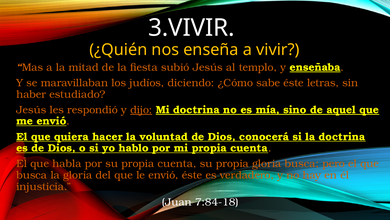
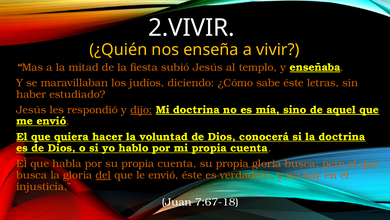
3.VIVIR: 3.VIVIR -> 2.VIVIR
del underline: none -> present
7:84-18: 7:84-18 -> 7:67-18
